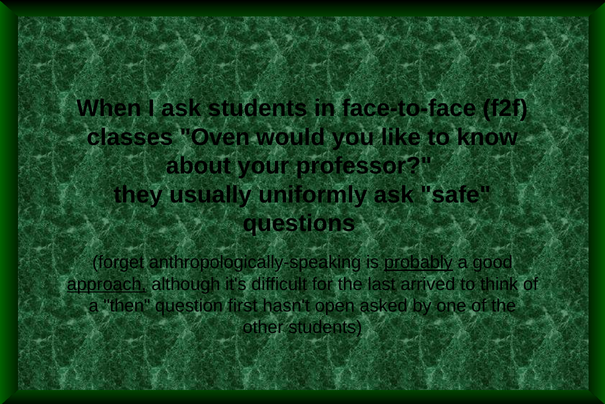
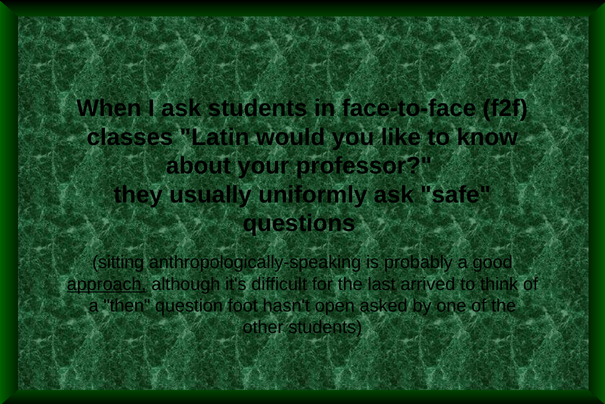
Oven: Oven -> Latin
forget: forget -> sitting
probably underline: present -> none
first: first -> foot
